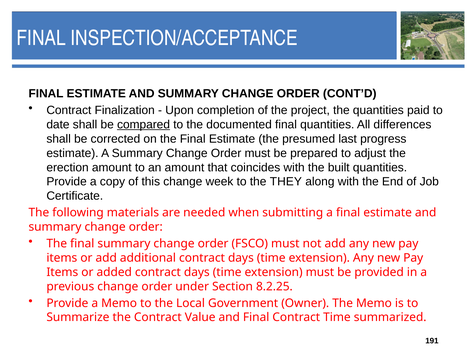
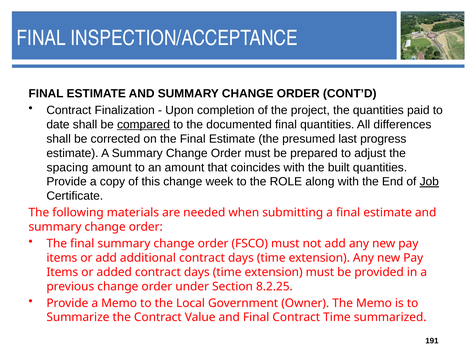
erection: erection -> spacing
THEY: THEY -> ROLE
Job underline: none -> present
